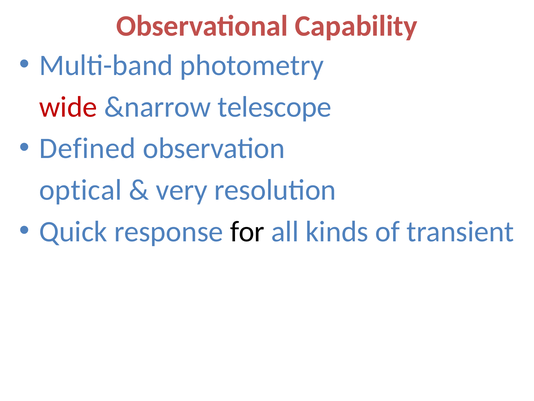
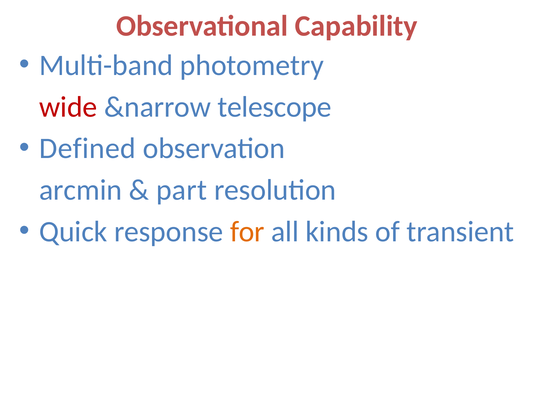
optical: optical -> arcmin
very: very -> part
for colour: black -> orange
